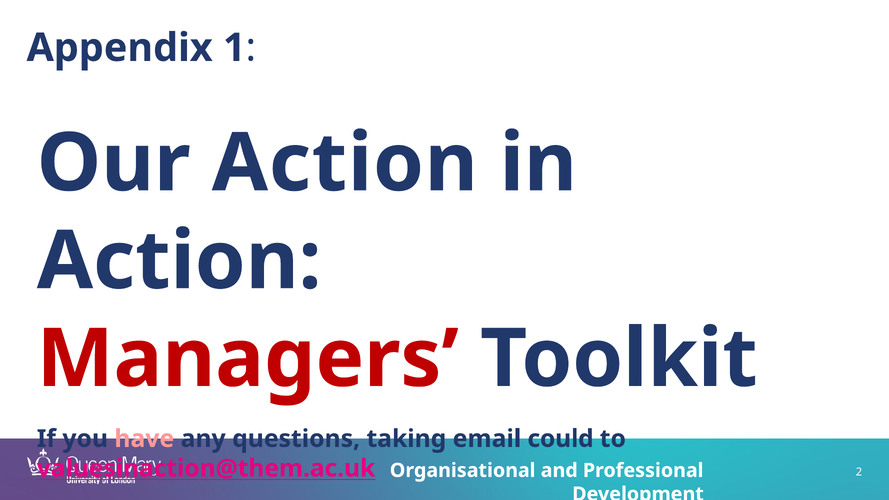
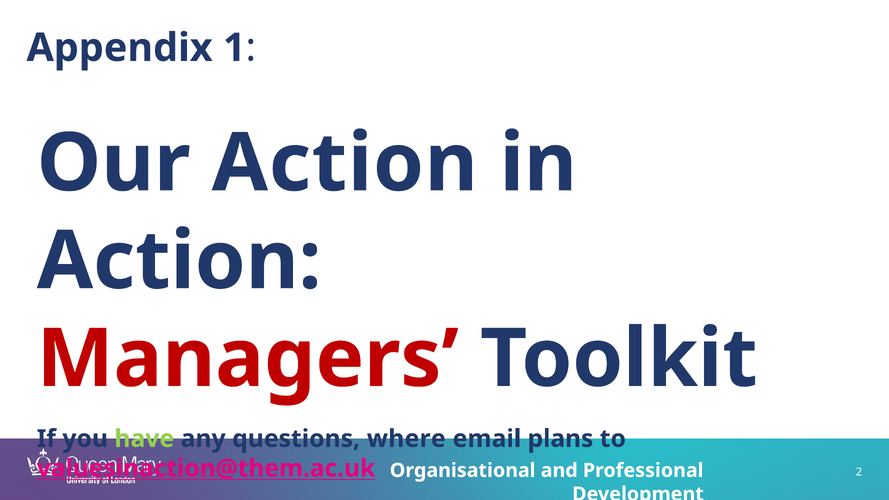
have colour: pink -> light green
taking: taking -> where
could: could -> plans
